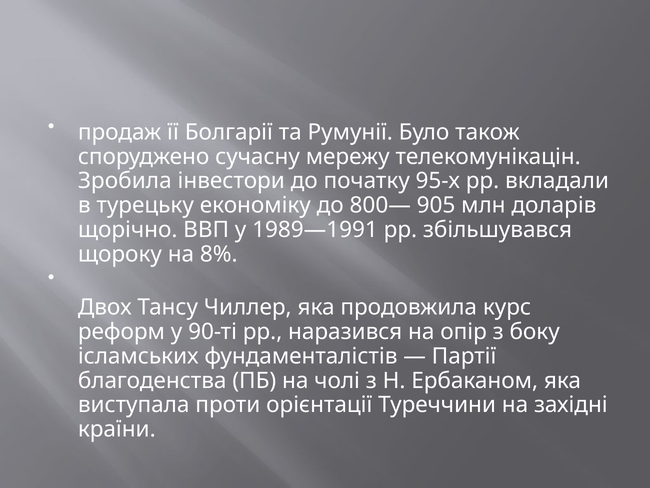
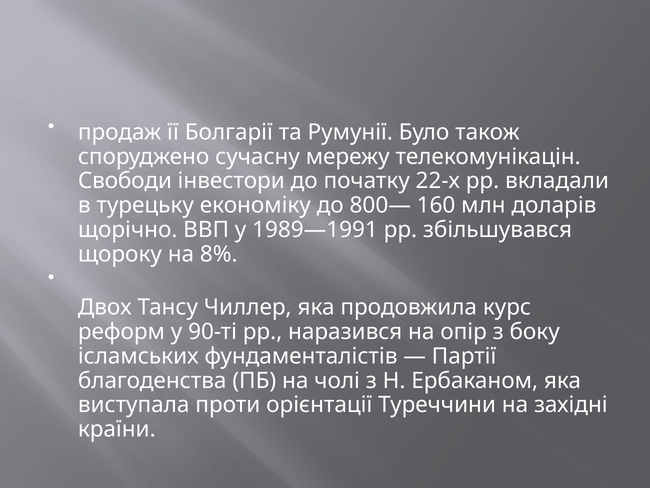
Зробила: Зробила -> Свободи
95-х: 95-х -> 22-х
905: 905 -> 160
